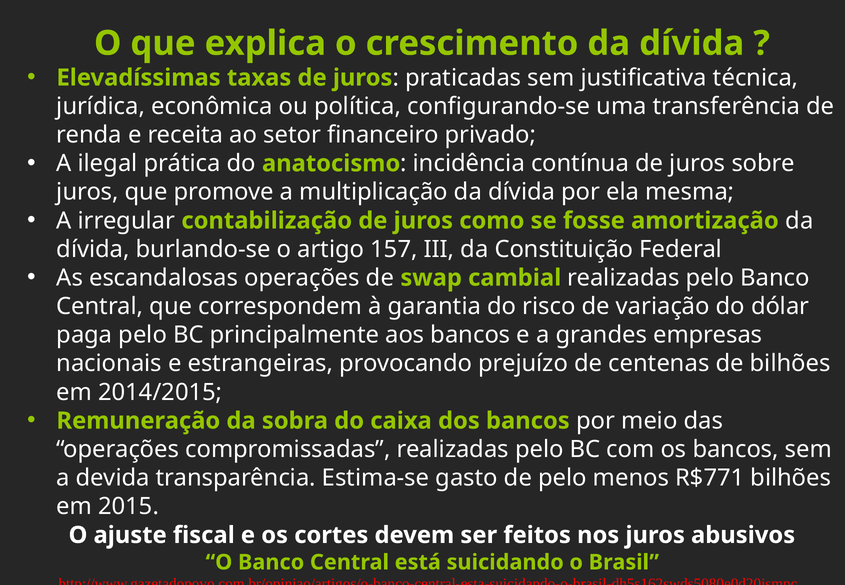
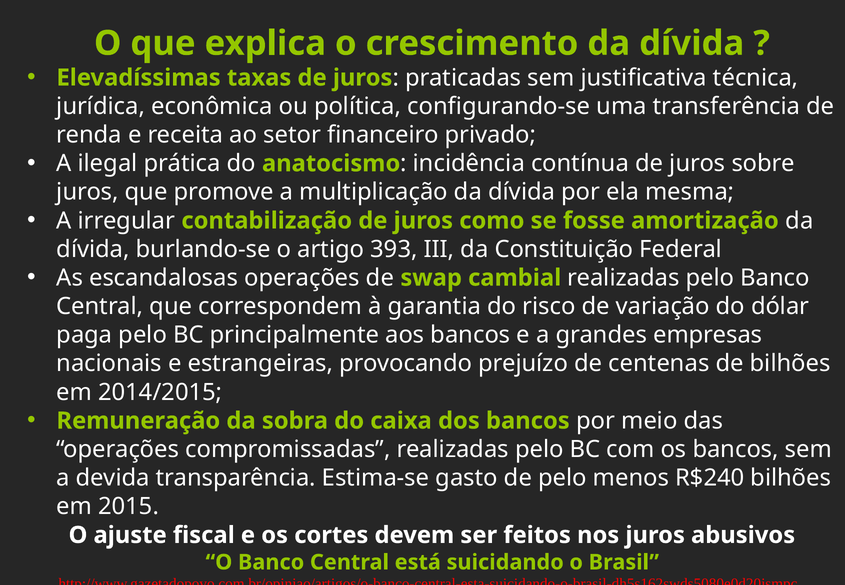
157: 157 -> 393
R$771: R$771 -> R$240
